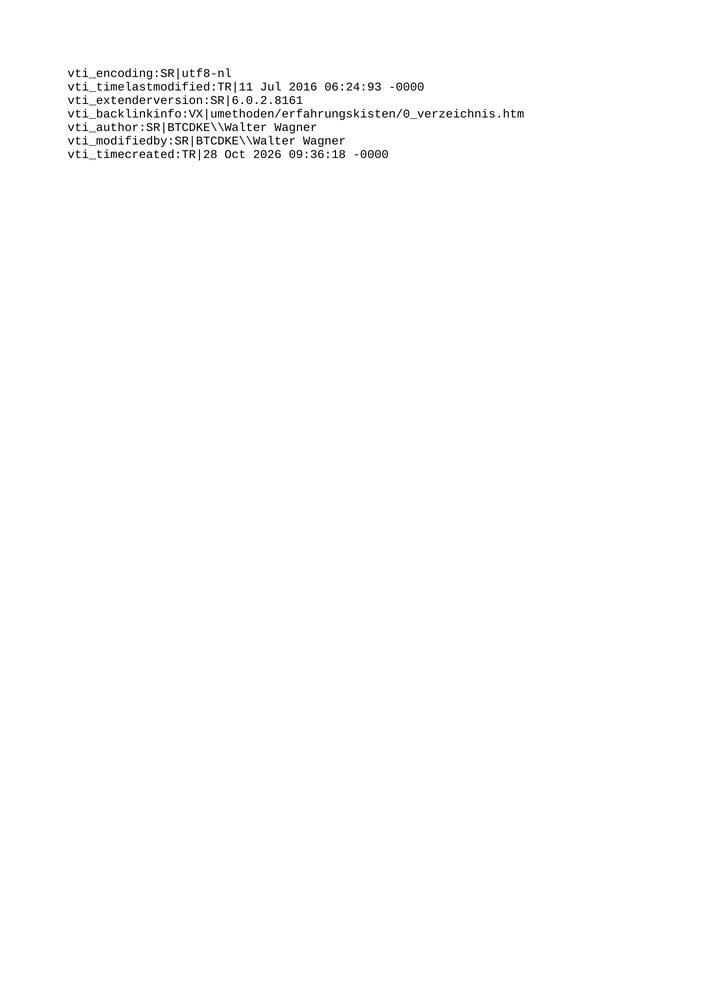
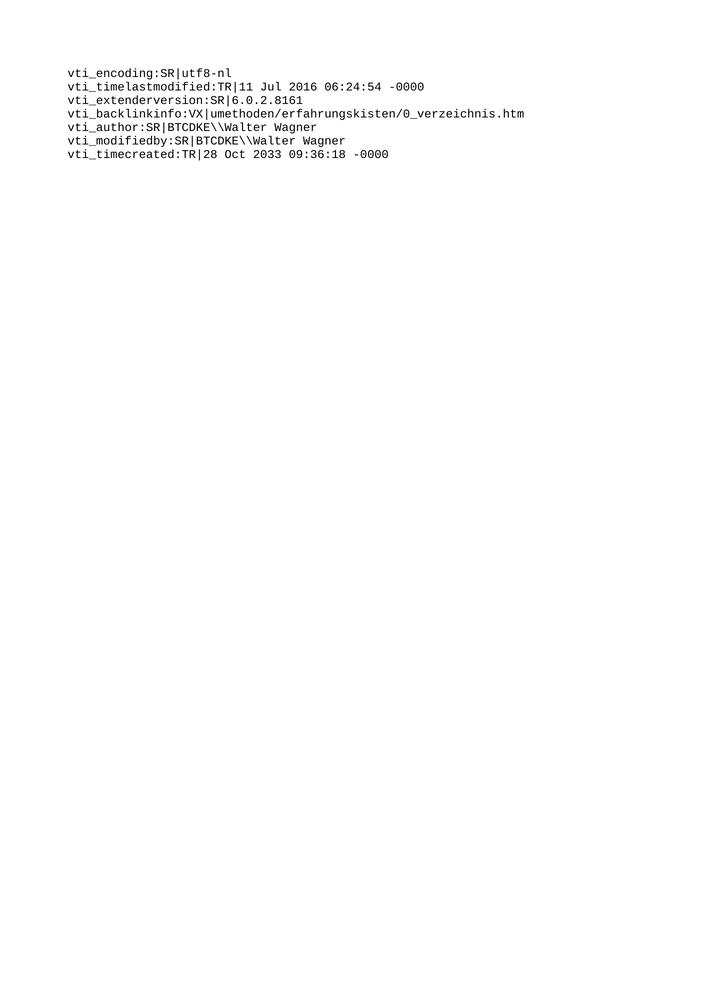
06:24:93: 06:24:93 -> 06:24:54
2026: 2026 -> 2033
